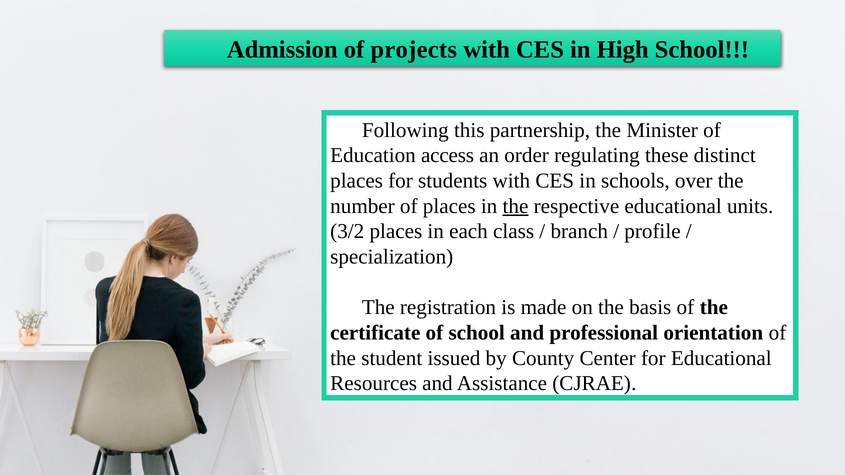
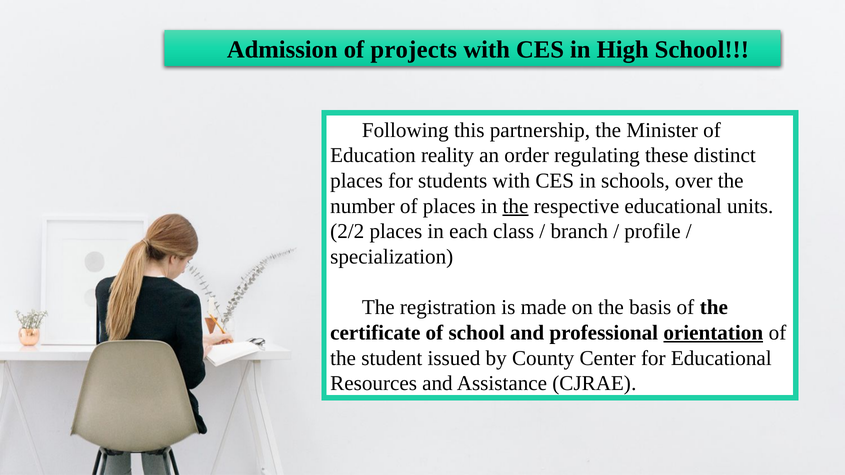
access: access -> reality
3/2: 3/2 -> 2/2
orientation underline: none -> present
